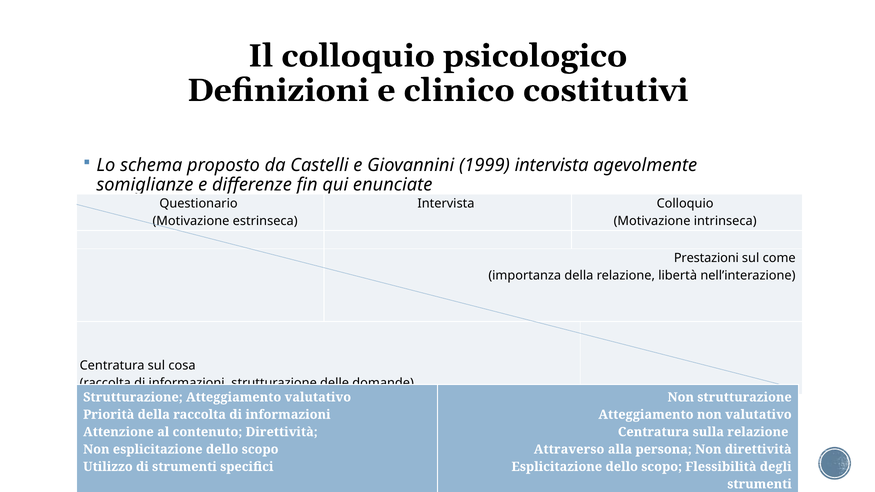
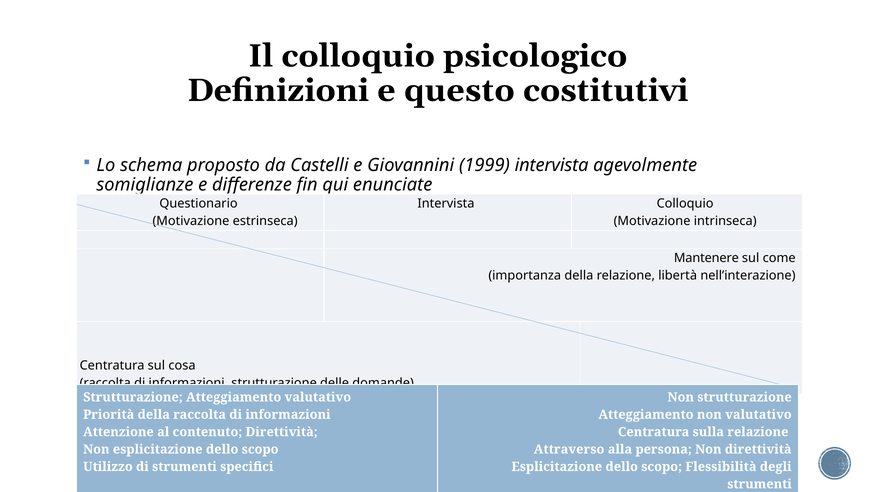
clinico: clinico -> questo
Prestazioni: Prestazioni -> Mantenere
